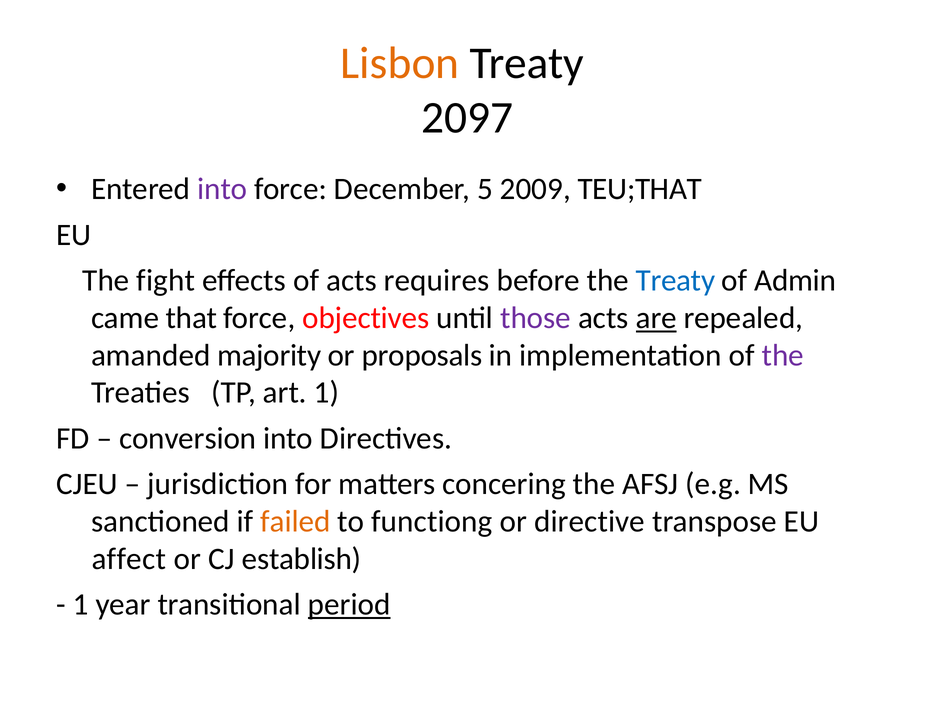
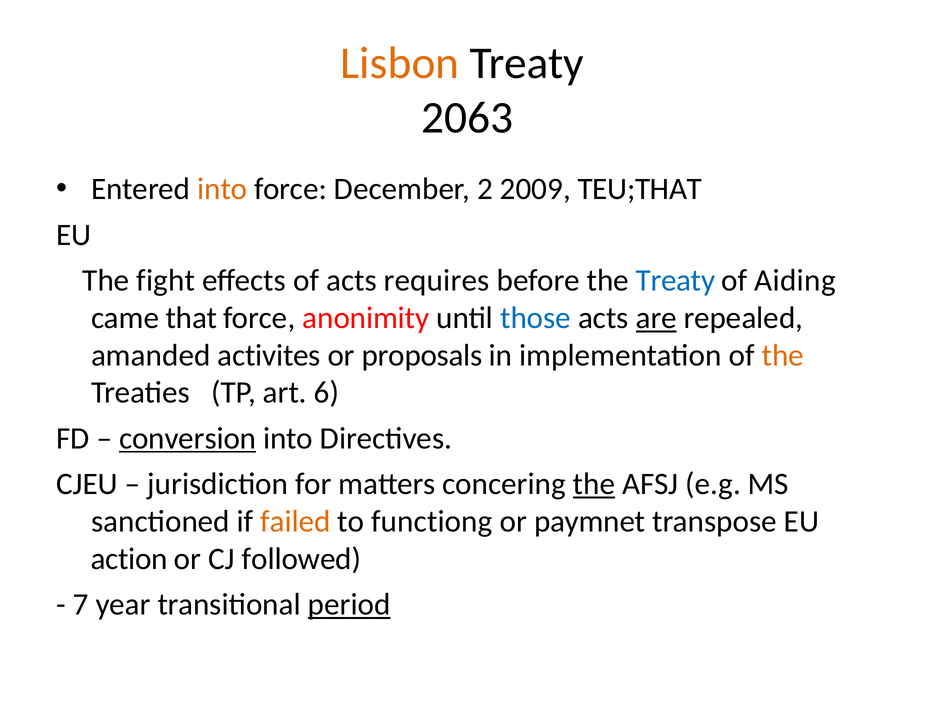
2097: 2097 -> 2063
into at (222, 189) colour: purple -> orange
5: 5 -> 2
Admin: Admin -> Aiding
objectives: objectives -> anonimity
those colour: purple -> blue
majority: majority -> activites
the at (783, 355) colour: purple -> orange
art 1: 1 -> 6
conversion underline: none -> present
the at (594, 484) underline: none -> present
directive: directive -> paymnet
affect: affect -> action
establish: establish -> followed
1 at (81, 605): 1 -> 7
